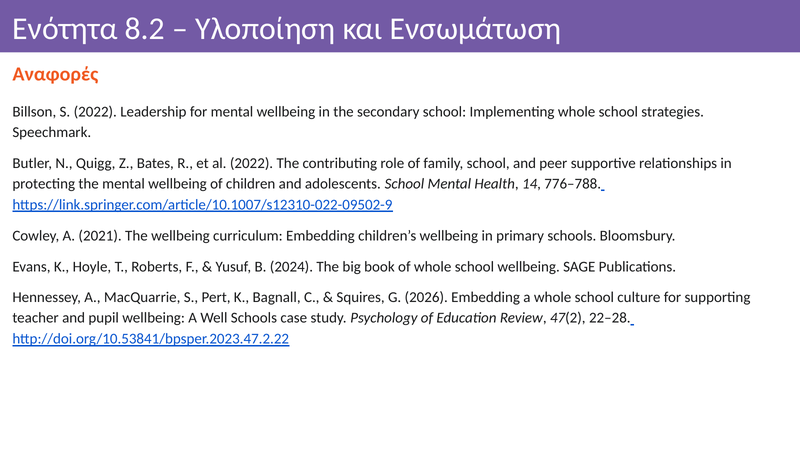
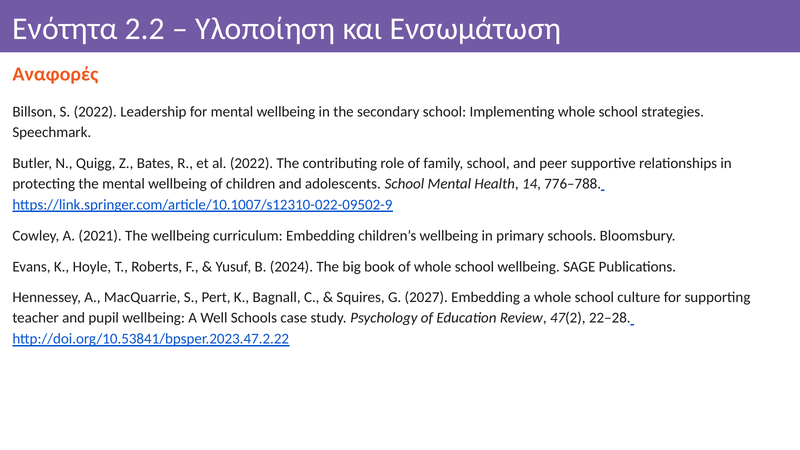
8.2: 8.2 -> 2.2
2026: 2026 -> 2027
